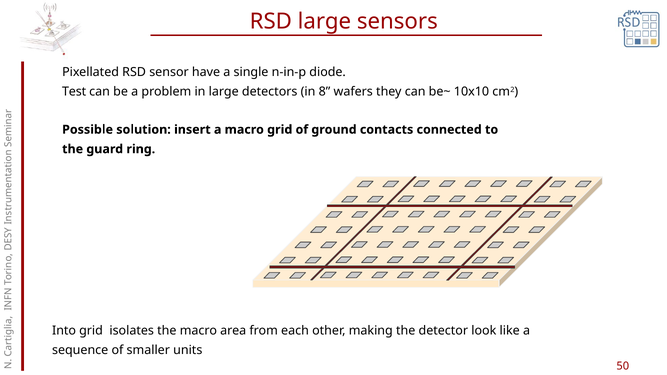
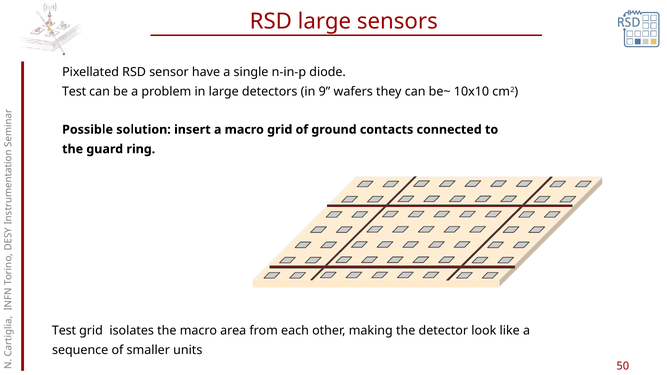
8: 8 -> 9
Into at (64, 331): Into -> Test
